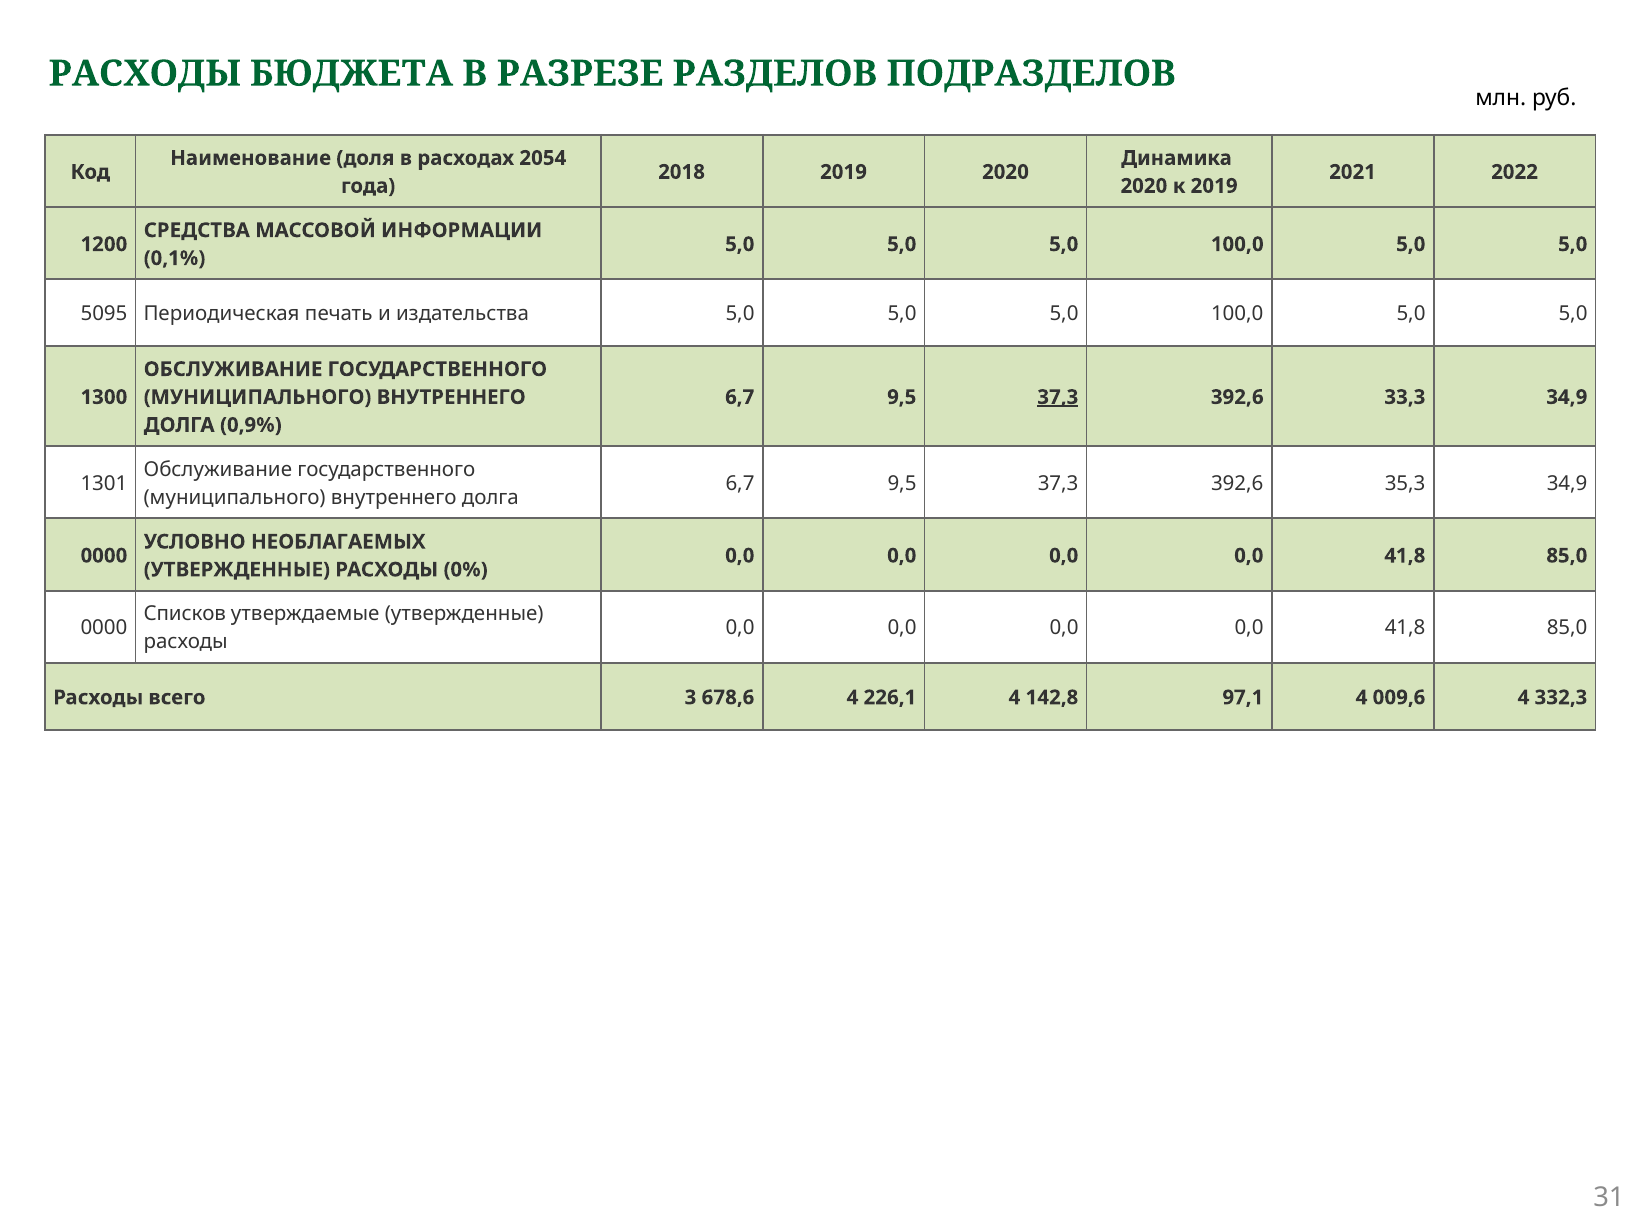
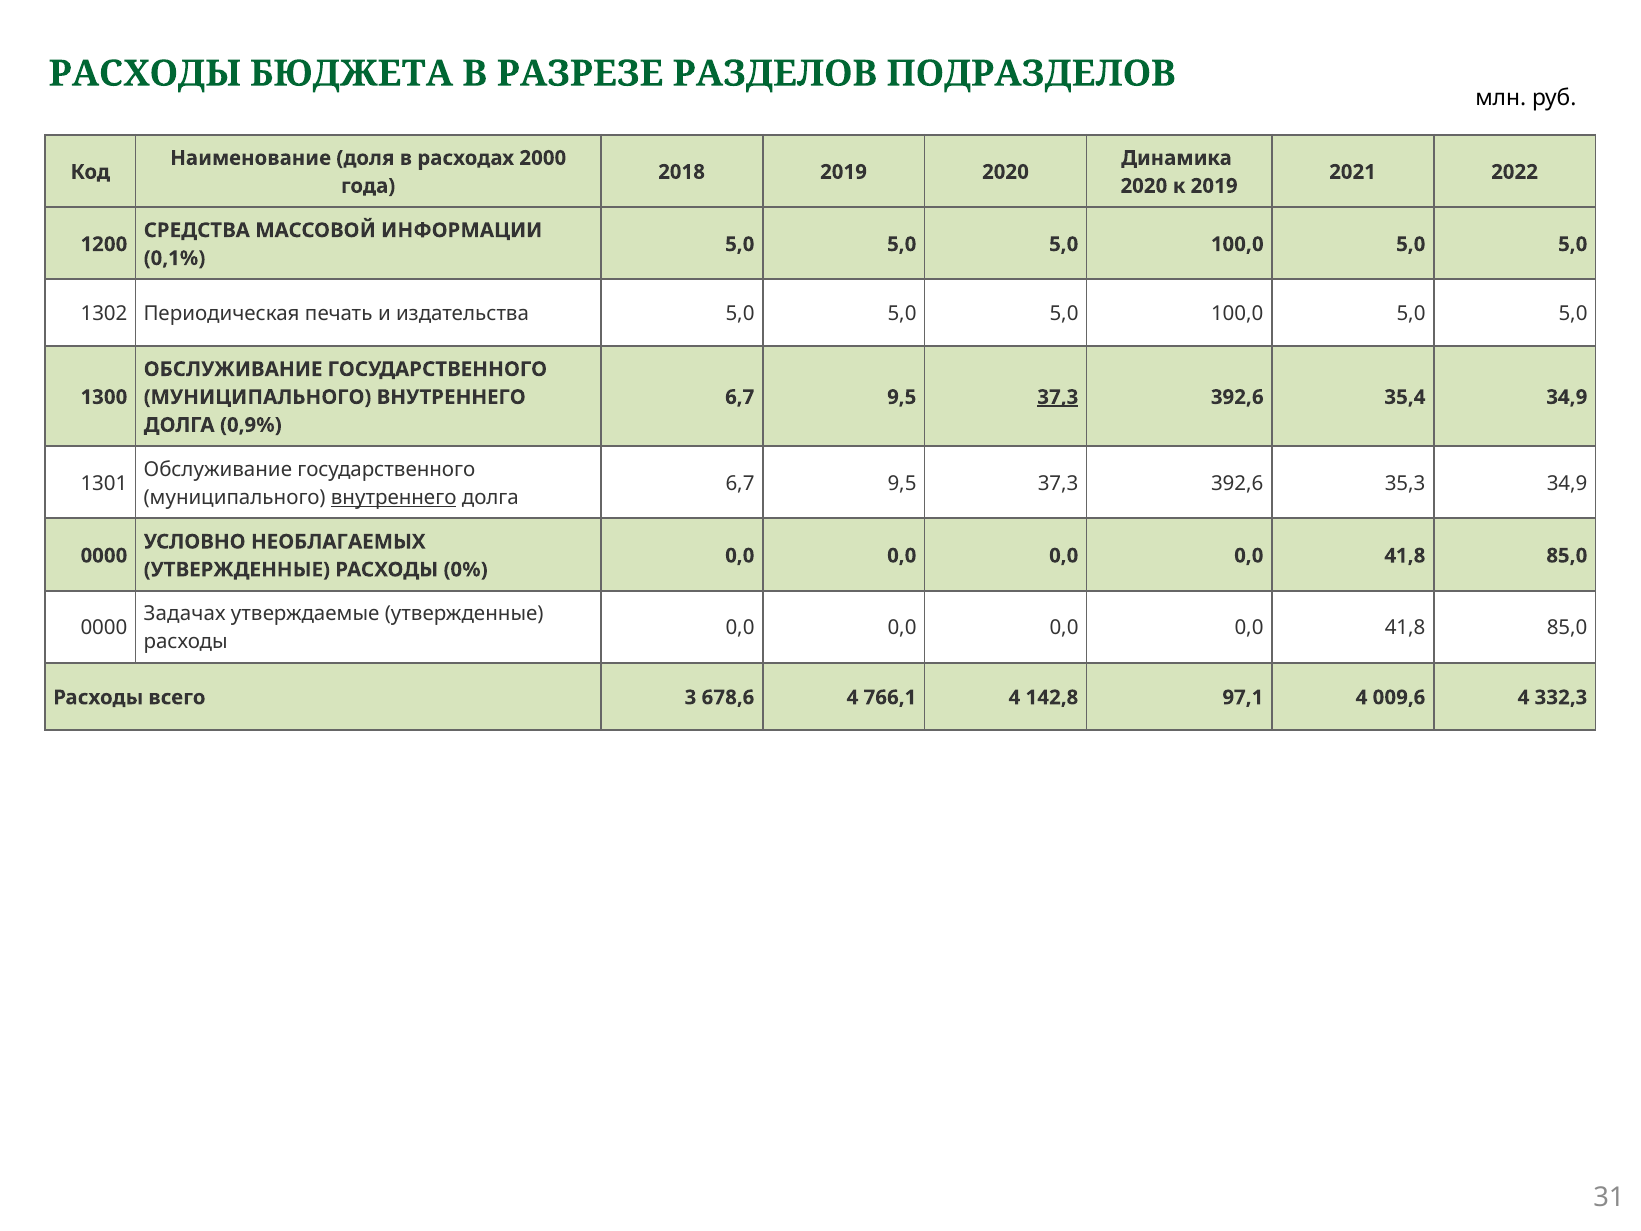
2054: 2054 -> 2000
5095: 5095 -> 1302
33,3: 33,3 -> 35,4
внутреннего at (394, 497) underline: none -> present
Списков: Списков -> Задачах
226,1: 226,1 -> 766,1
